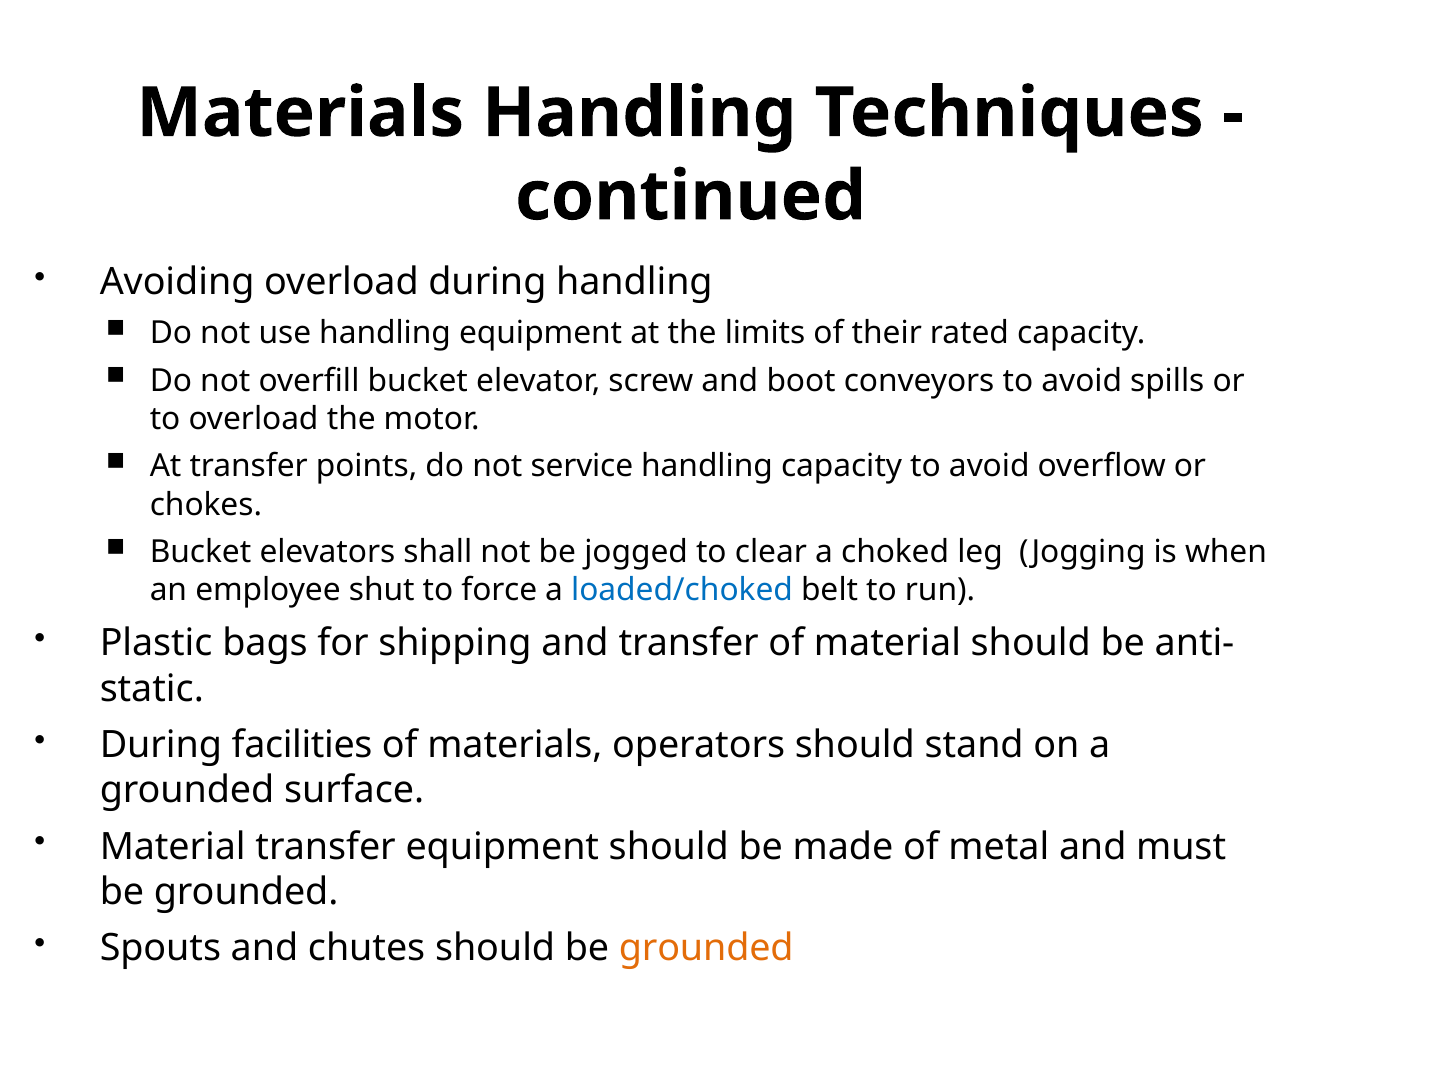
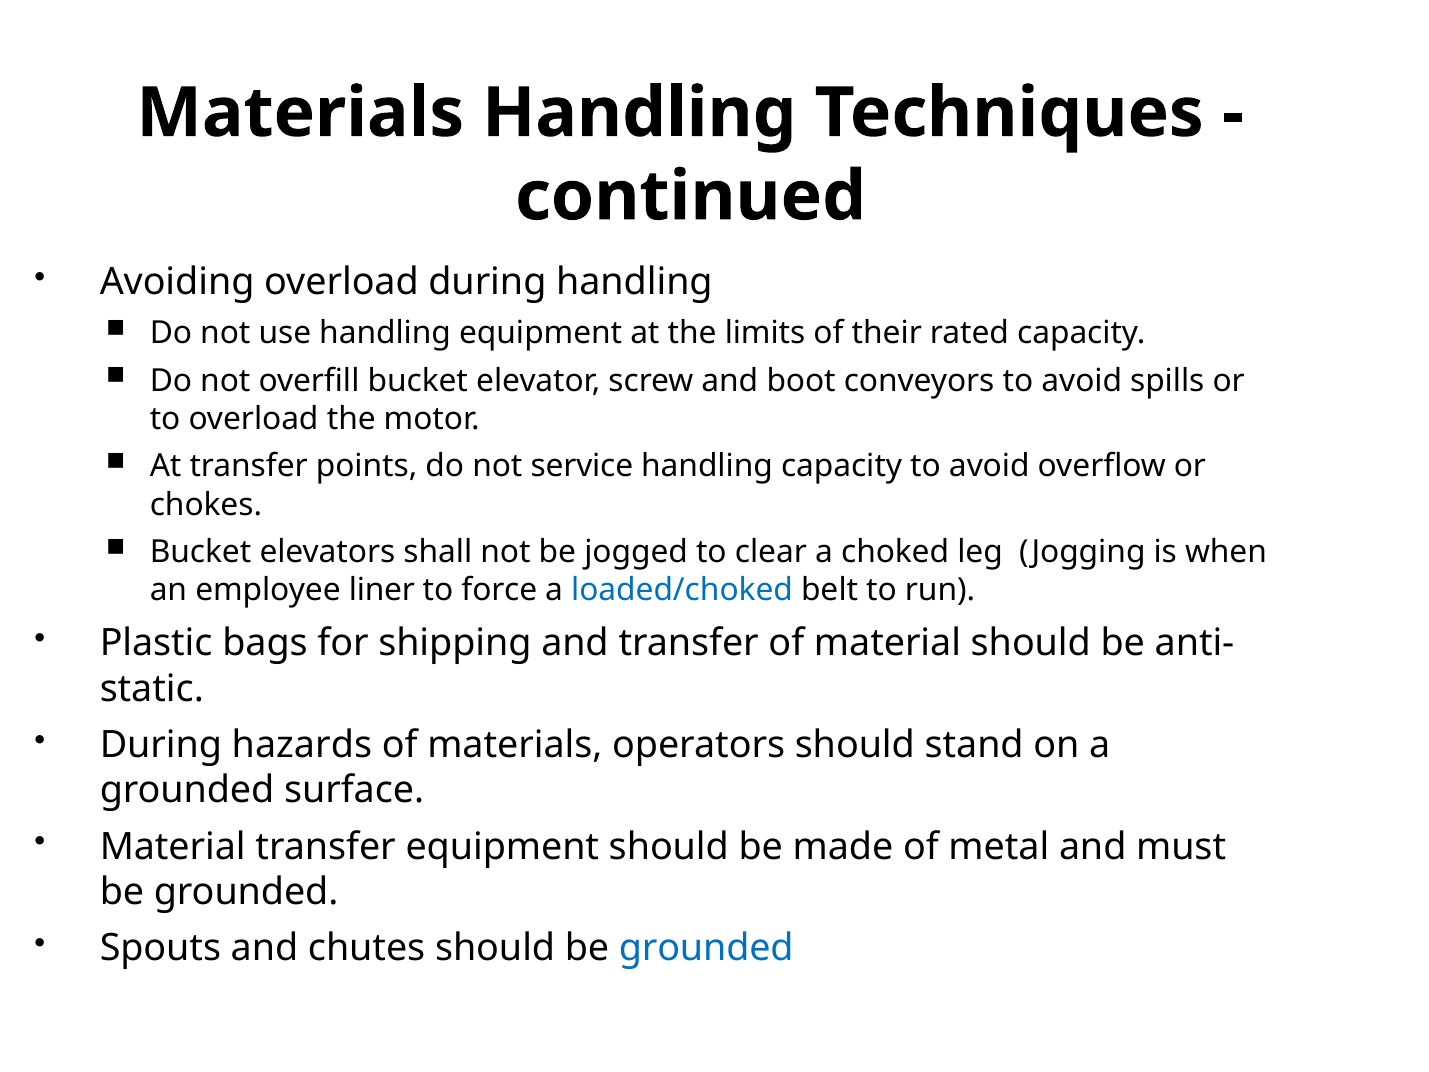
shut: shut -> liner
facilities: facilities -> hazards
grounded at (706, 948) colour: orange -> blue
